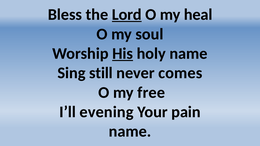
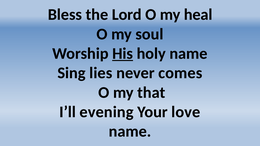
Lord underline: present -> none
still: still -> lies
free: free -> that
pain: pain -> love
